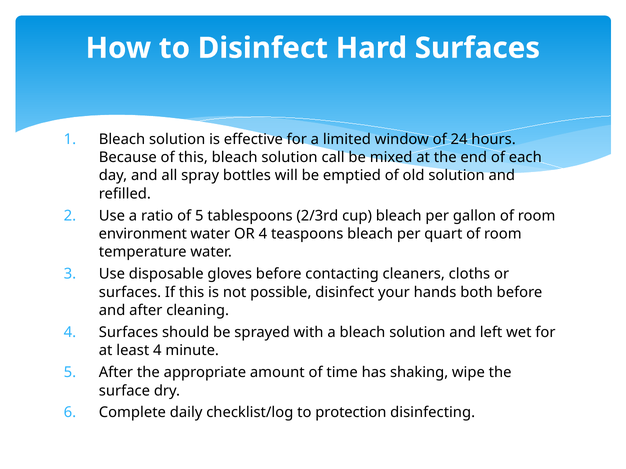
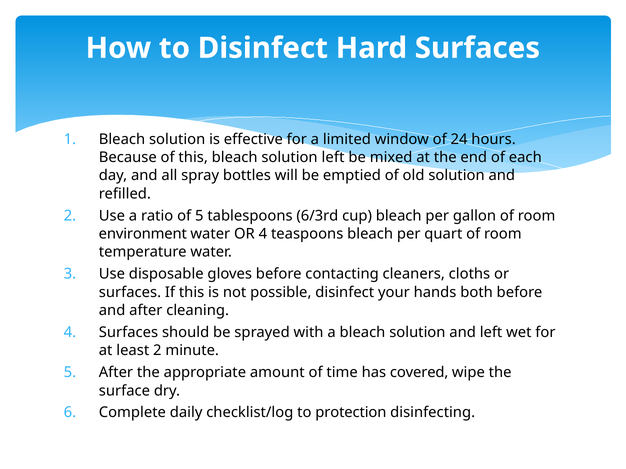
solution call: call -> left
2/3rd: 2/3rd -> 6/3rd
least 4: 4 -> 2
shaking: shaking -> covered
